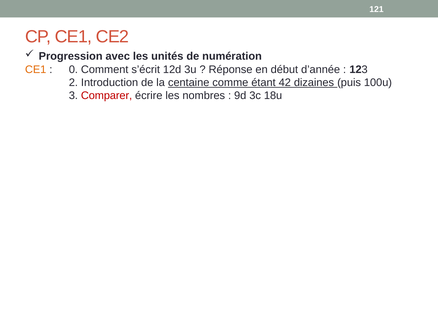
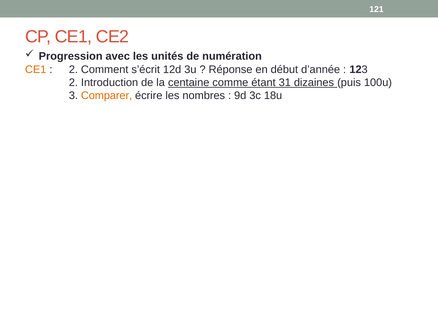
0 at (73, 70): 0 -> 2
42: 42 -> 31
Comparer colour: red -> orange
